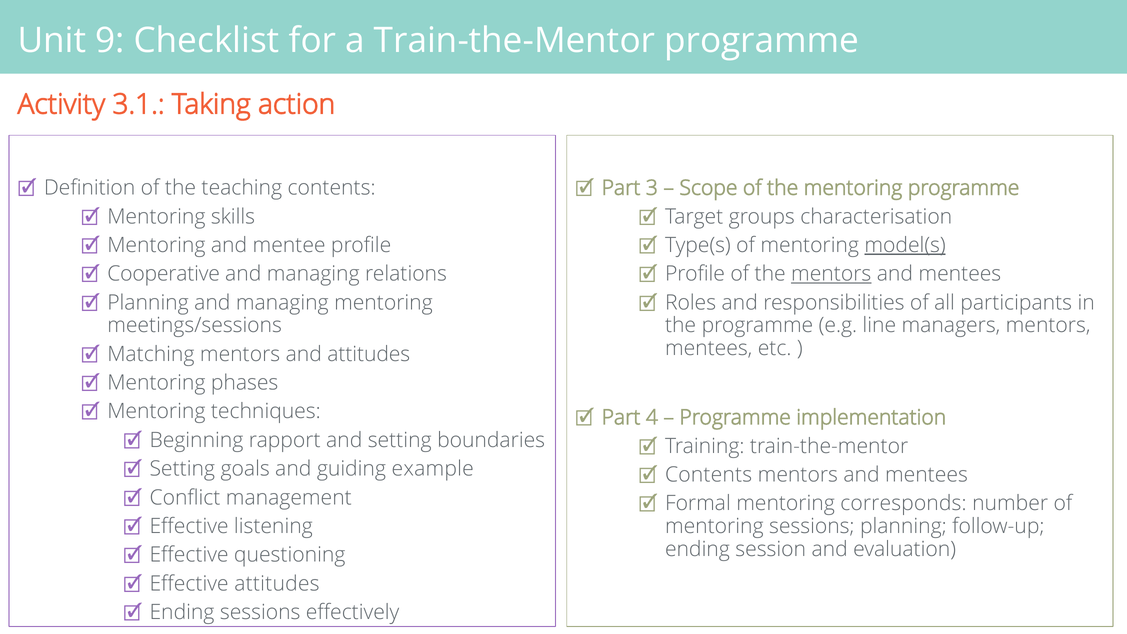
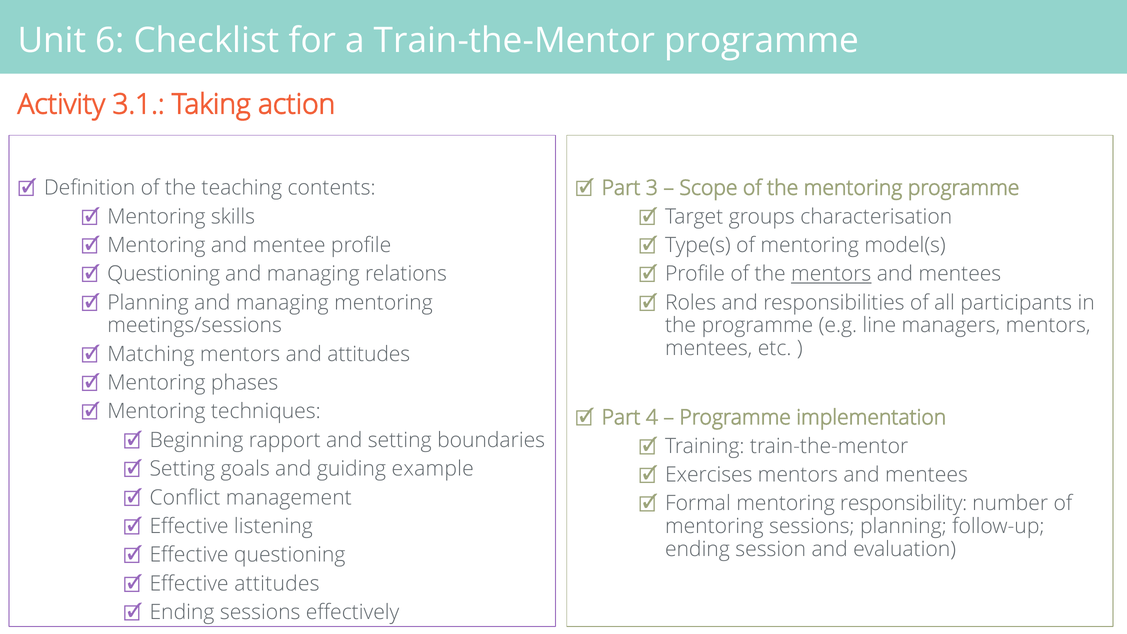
9: 9 -> 6
model(s underline: present -> none
Cooperative at (164, 274): Cooperative -> Questioning
Contents at (709, 475): Contents -> Exercises
corresponds: corresponds -> responsibility
